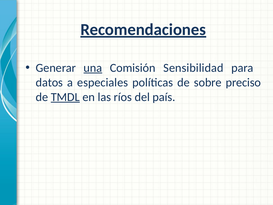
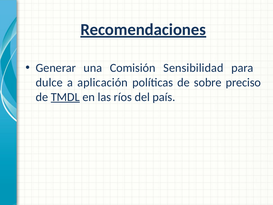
una underline: present -> none
datos: datos -> dulce
especiales: especiales -> aplicación
